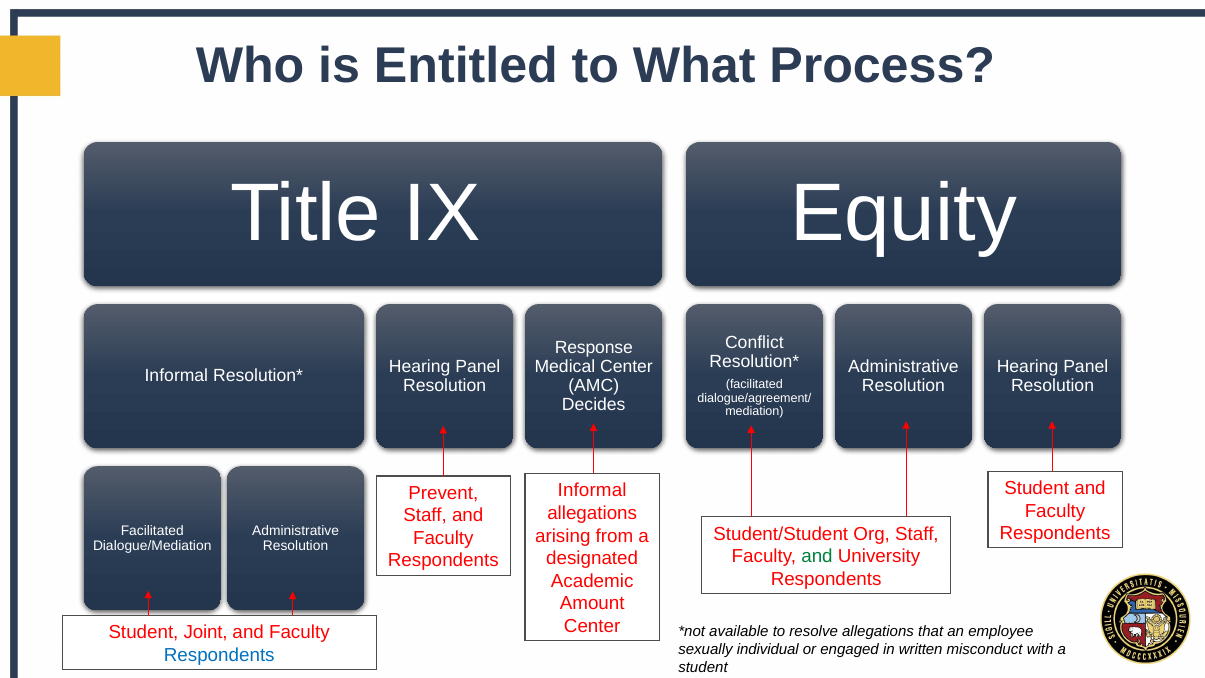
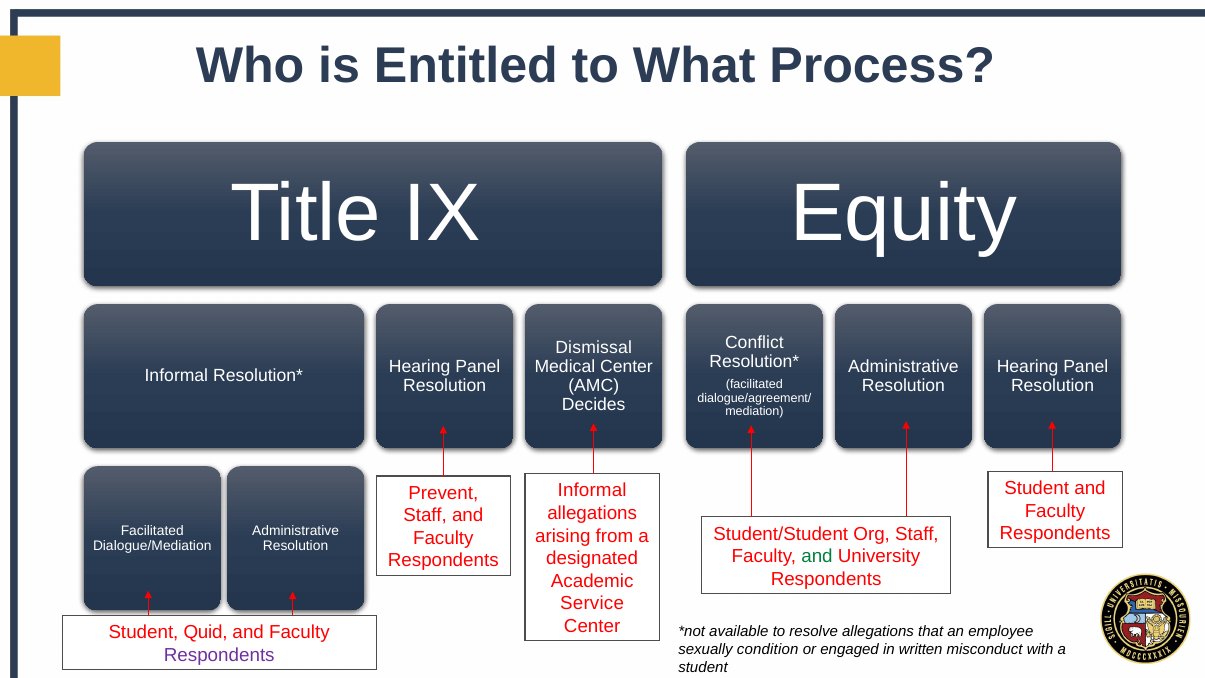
Response: Response -> Dismissal
Amount: Amount -> Service
Joint: Joint -> Quid
individual: individual -> condition
Respondents at (219, 655) colour: blue -> purple
